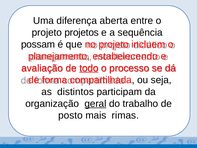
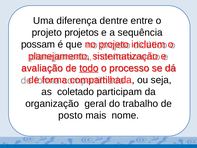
aberta: aberta -> dentre
estabelecendo: estabelecendo -> sistematização
distintos: distintos -> coletado
geral underline: present -> none
rimas: rimas -> nome
